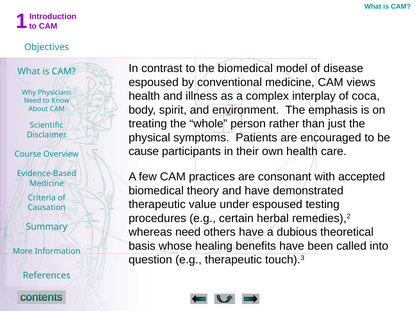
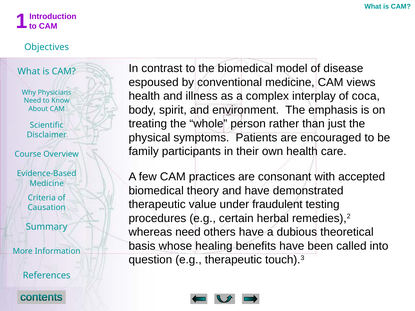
cause: cause -> family
under espoused: espoused -> fraudulent
